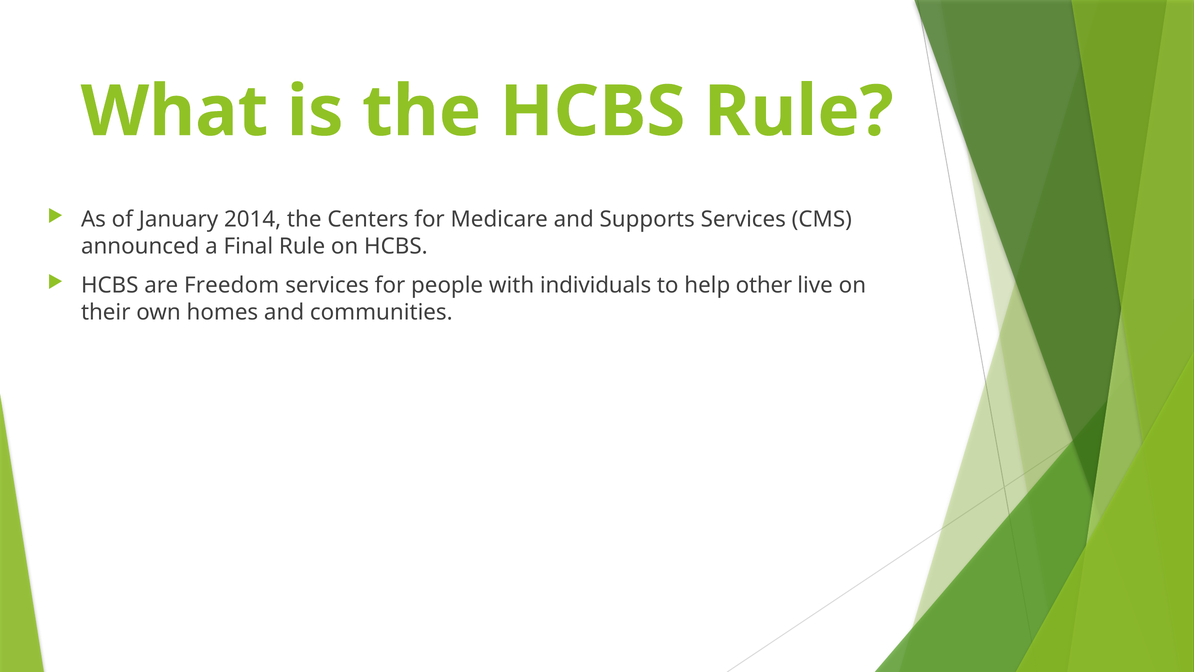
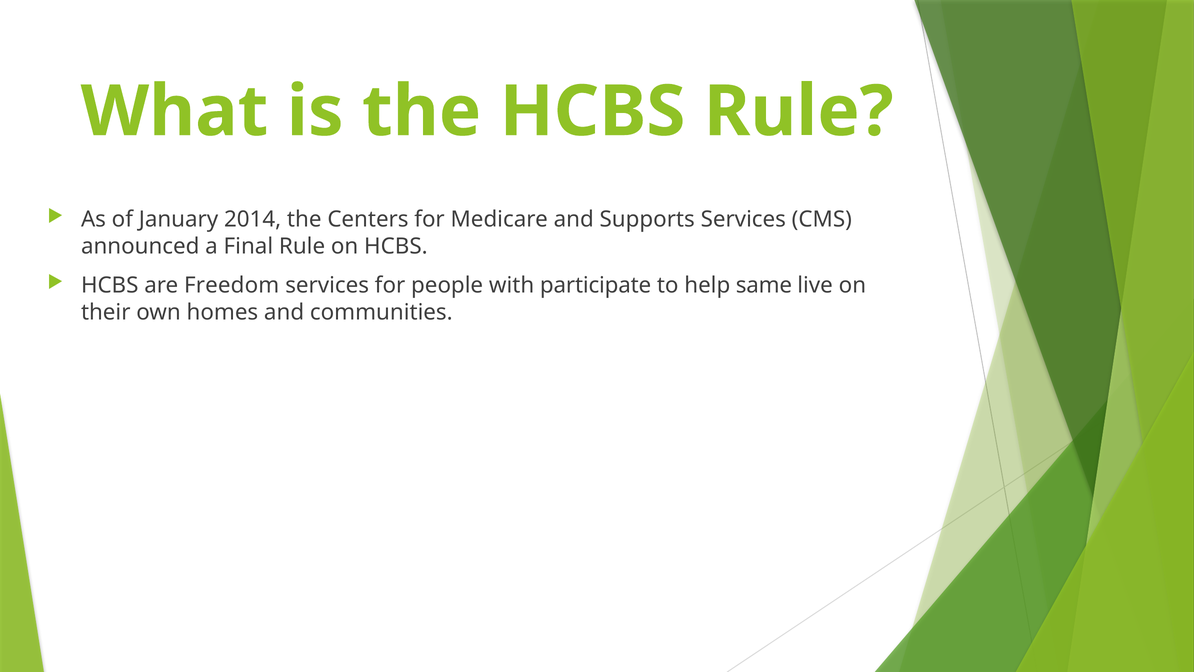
individuals: individuals -> participate
other: other -> same
